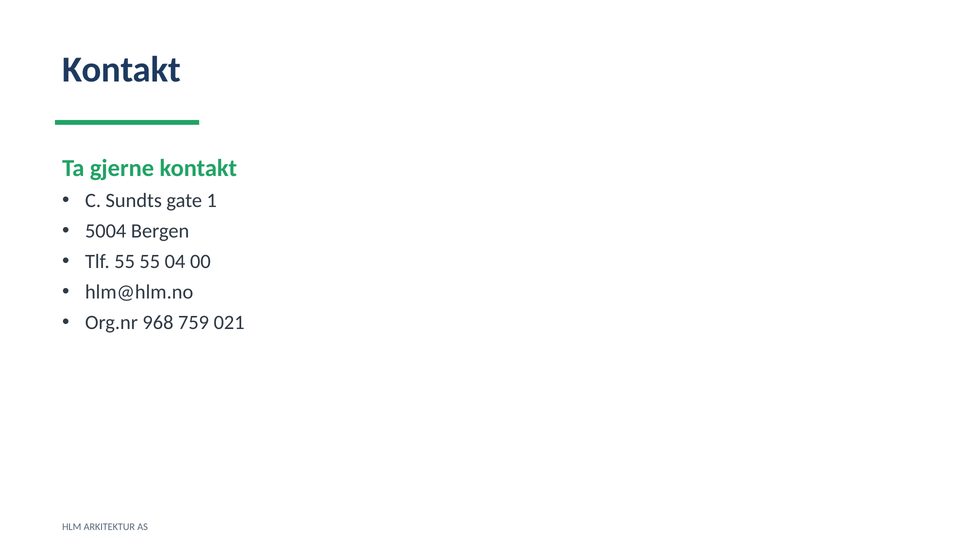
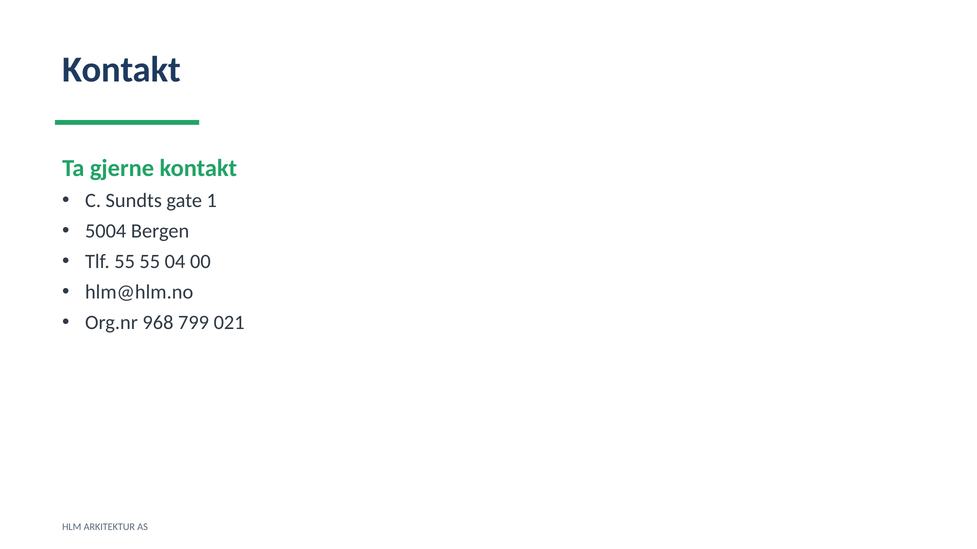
759: 759 -> 799
